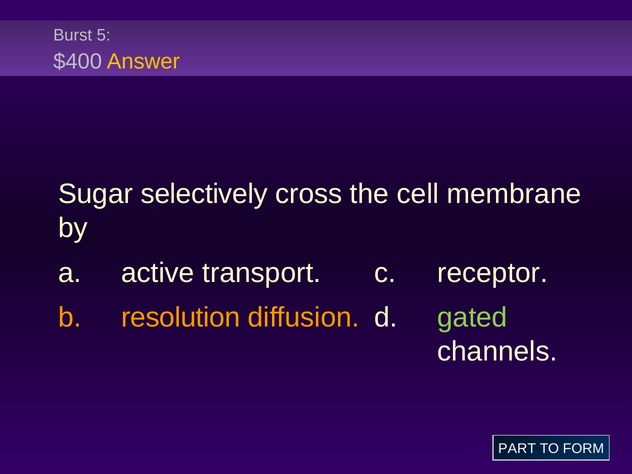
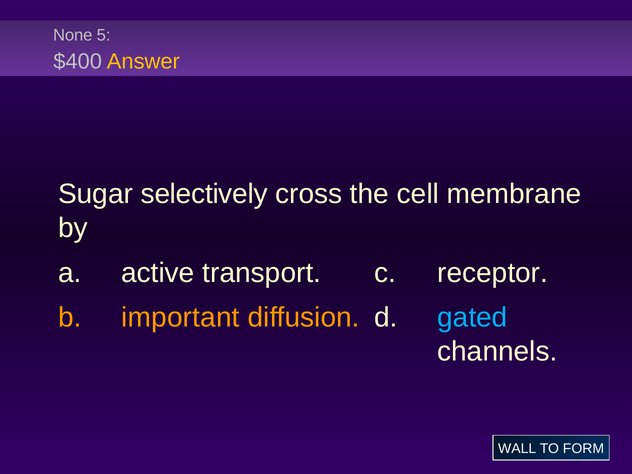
Burst: Burst -> None
resolution: resolution -> important
gated colour: light green -> light blue
PART: PART -> WALL
